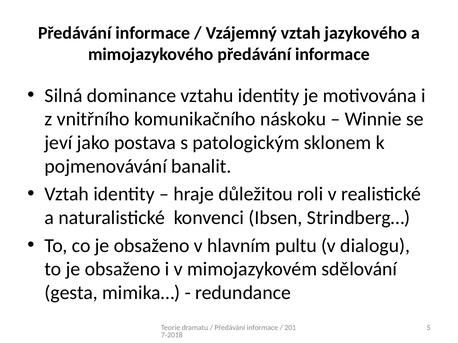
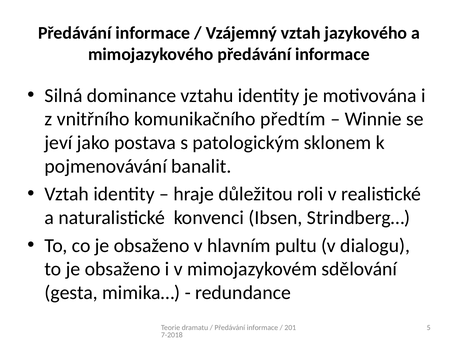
náskoku: náskoku -> předtím
